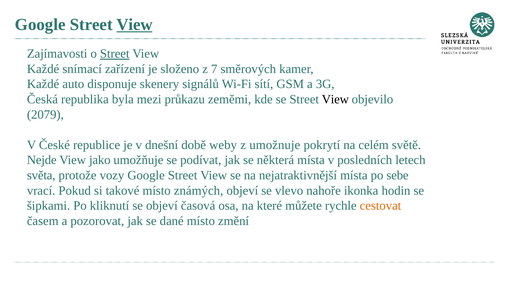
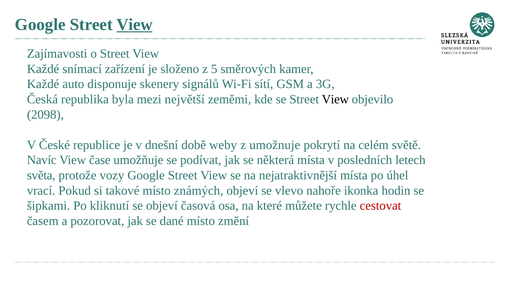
Street at (115, 54) underline: present -> none
7: 7 -> 5
průkazu: průkazu -> největší
2079: 2079 -> 2098
Nejde: Nejde -> Navíc
jako: jako -> čase
sebe: sebe -> úhel
cestovat colour: orange -> red
